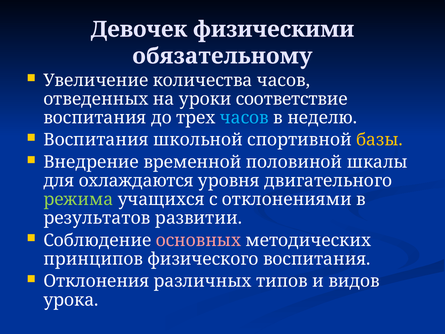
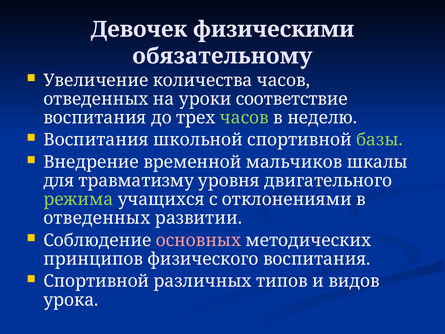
часов at (244, 118) colour: light blue -> light green
базы colour: yellow -> light green
половиной: половиной -> мальчиков
охлаждаются: охлаждаются -> травматизму
результатов at (97, 218): результатов -> отведенных
Отклонения at (96, 281): Отклонения -> Спортивной
